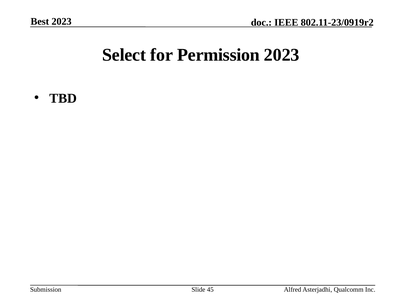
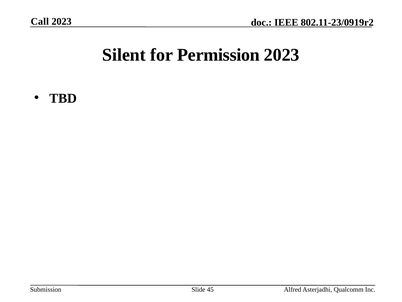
Best: Best -> Call
Select: Select -> Silent
